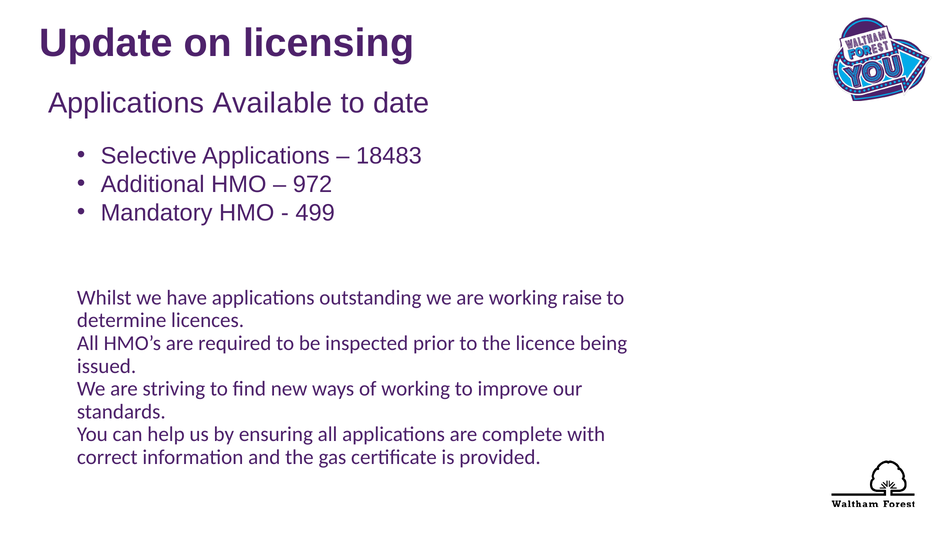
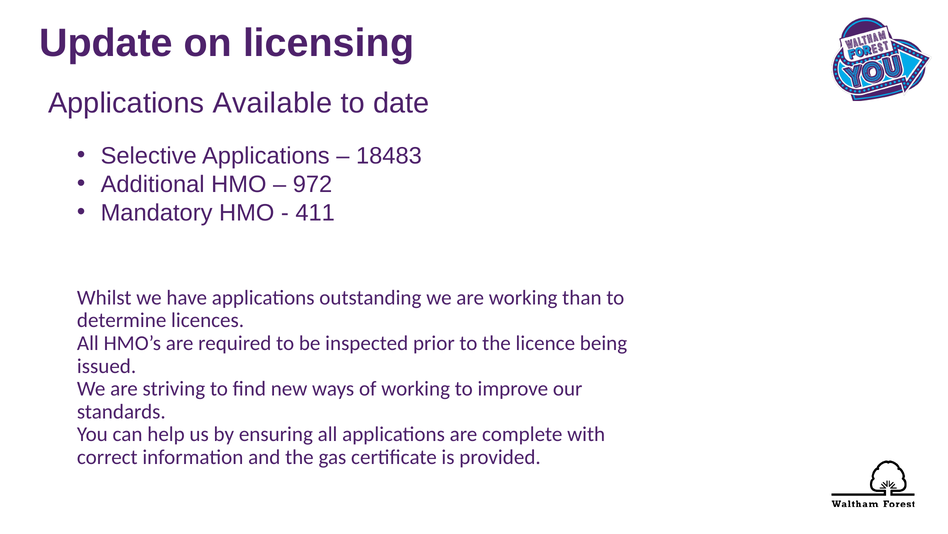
499: 499 -> 411
raise: raise -> than
